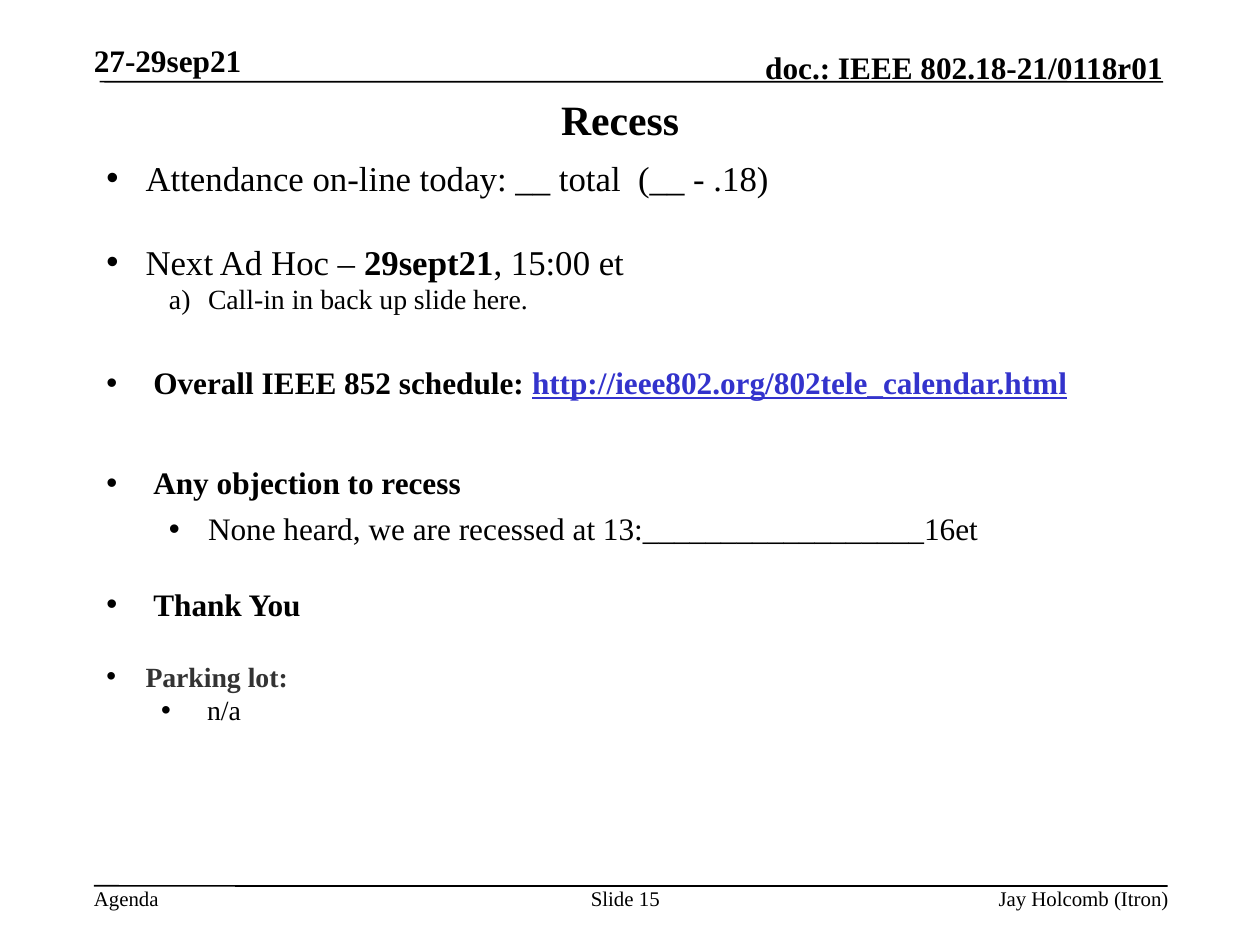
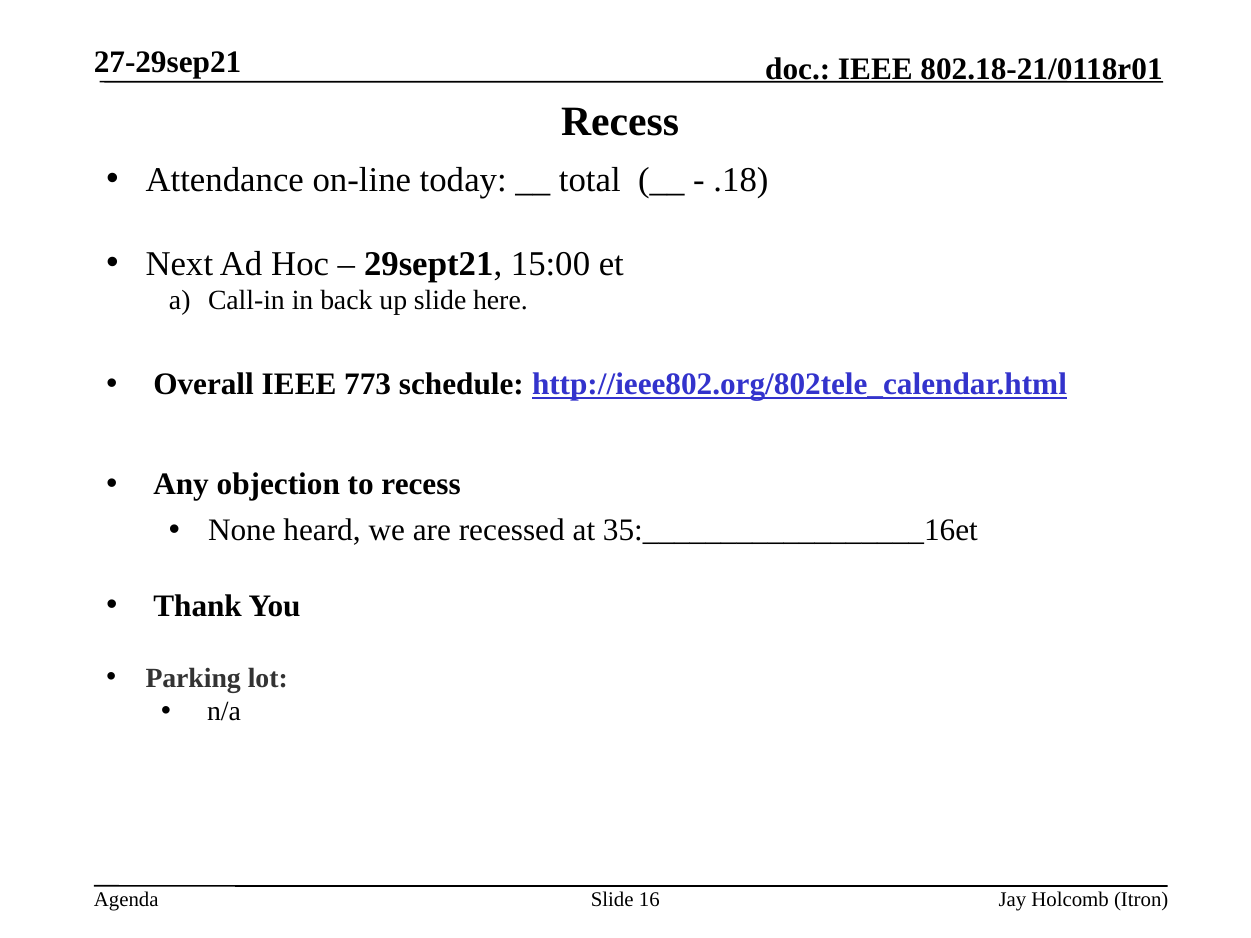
852: 852 -> 773
13:__________________16et: 13:__________________16et -> 35:__________________16et
15: 15 -> 16
